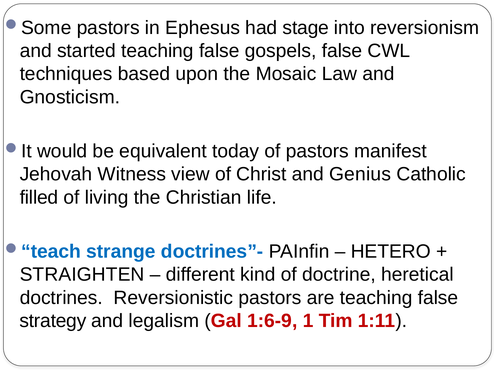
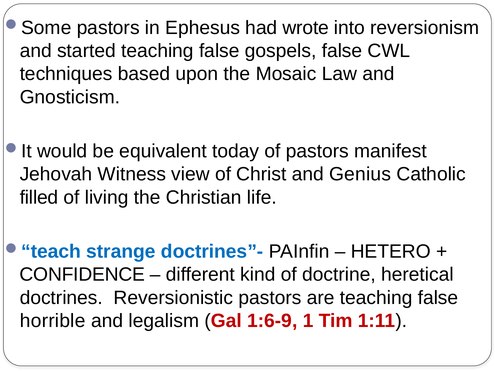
stage: stage -> wrote
STRAIGHTEN: STRAIGHTEN -> CONFIDENCE
strategy: strategy -> horrible
